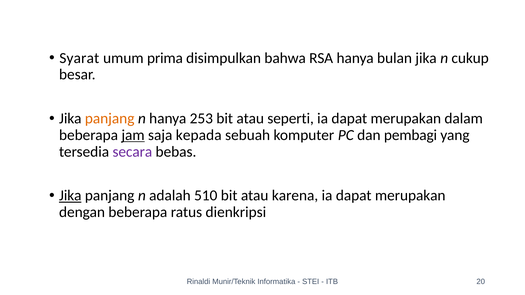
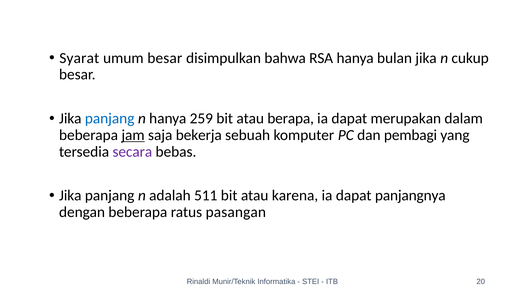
umum prima: prima -> besar
panjang at (110, 119) colour: orange -> blue
253: 253 -> 259
seperti: seperti -> berapa
kepada: kepada -> bekerja
Jika at (70, 196) underline: present -> none
510: 510 -> 511
merupakan at (410, 196): merupakan -> panjangnya
dienkripsi: dienkripsi -> pasangan
